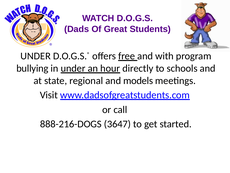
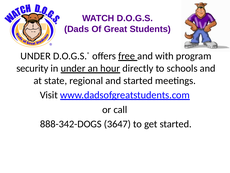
bullying: bullying -> security
and models: models -> started
888-216-DOGS: 888-216-DOGS -> 888-342-DOGS
